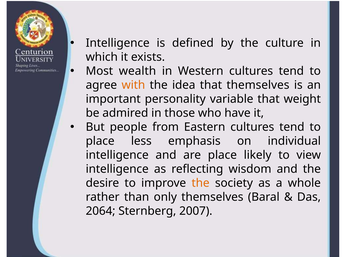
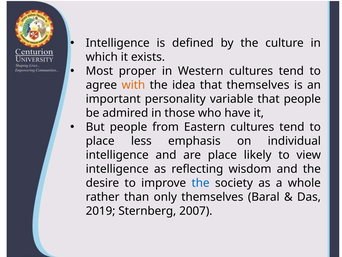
wealth: wealth -> proper
that weight: weight -> people
the at (201, 183) colour: orange -> blue
2064: 2064 -> 2019
